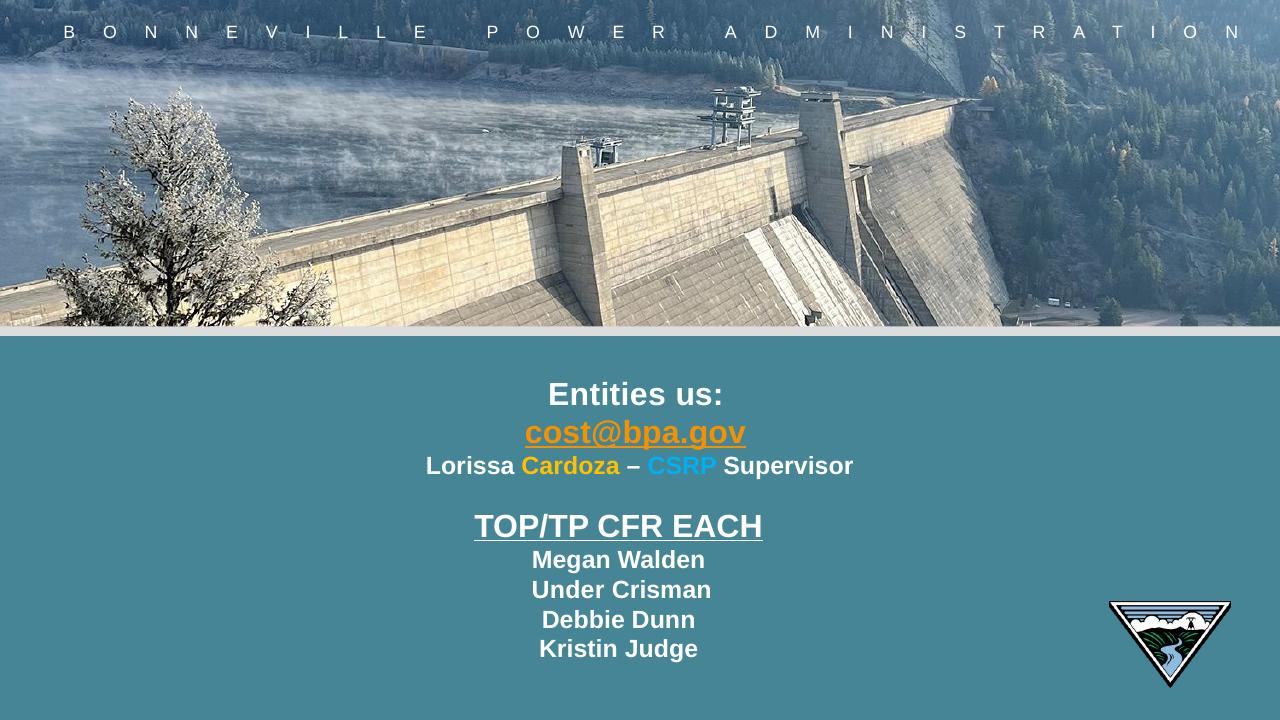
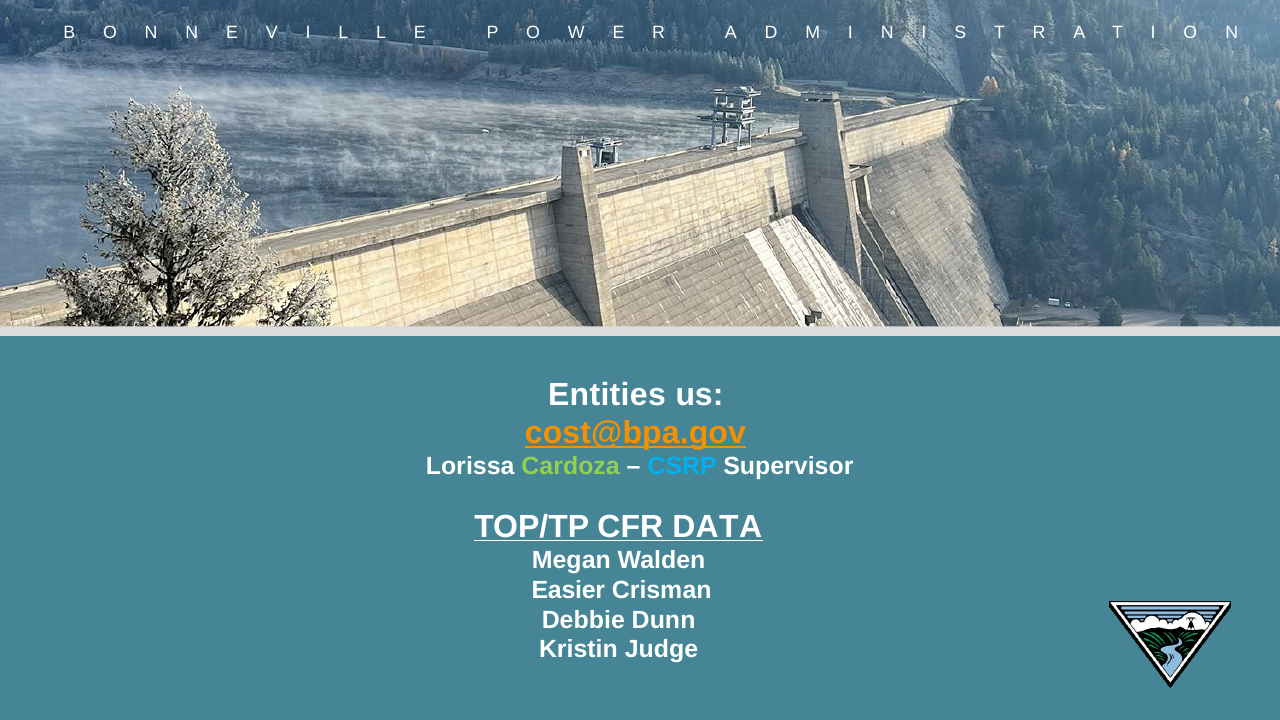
Cardoza colour: yellow -> light green
EACH: EACH -> DATA
Under: Under -> Easier
